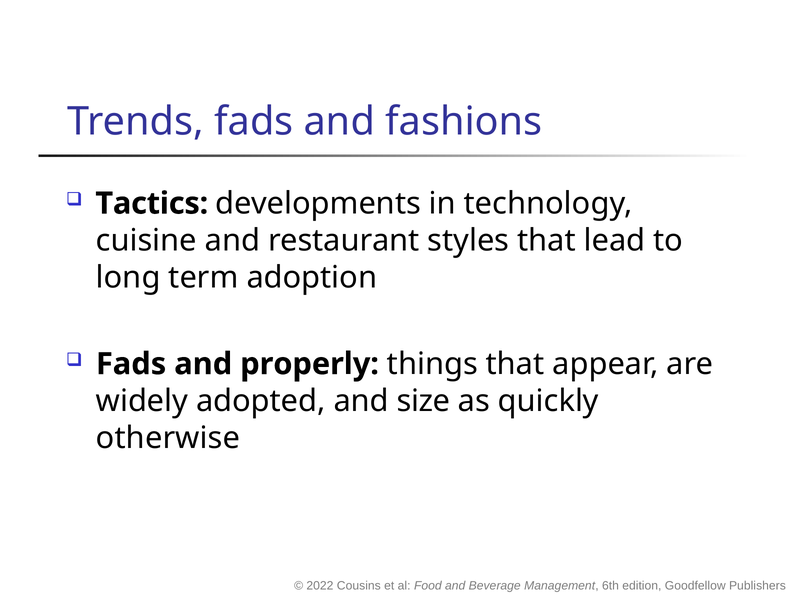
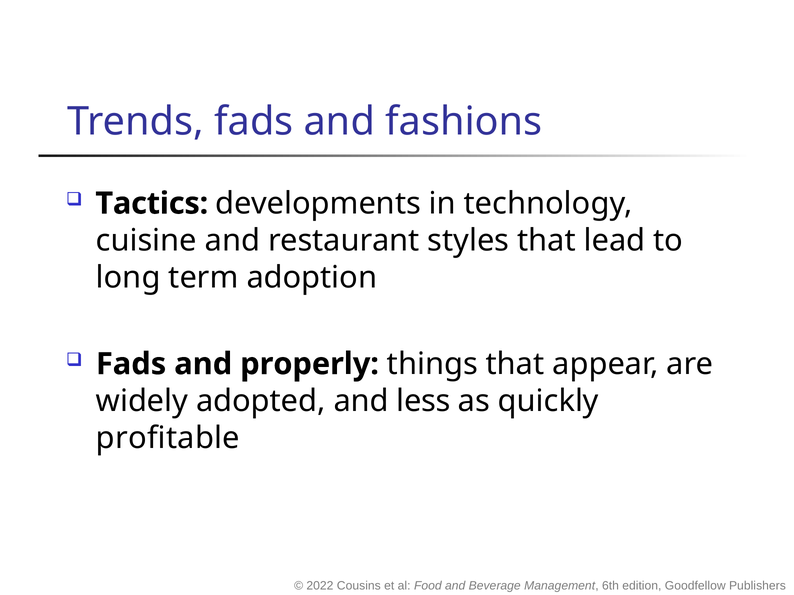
size: size -> less
otherwise: otherwise -> profitable
